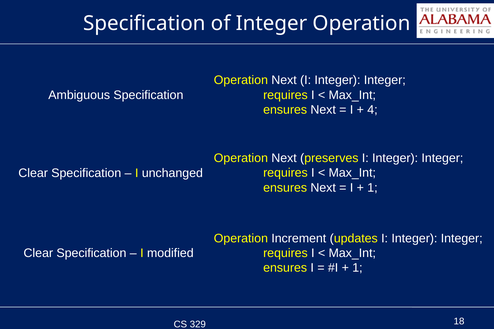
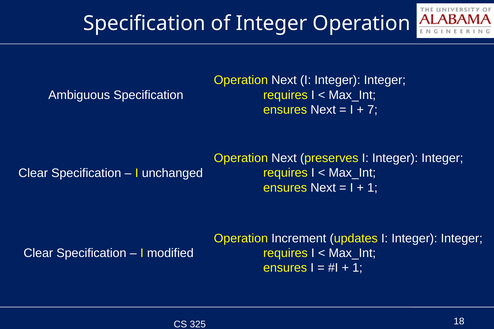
4: 4 -> 7
329: 329 -> 325
